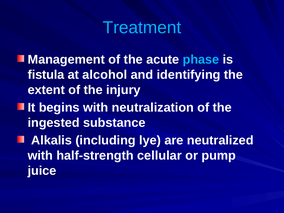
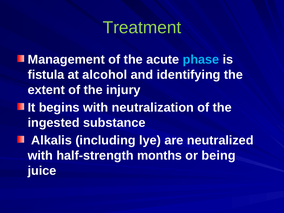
Treatment colour: light blue -> light green
cellular: cellular -> months
pump: pump -> being
